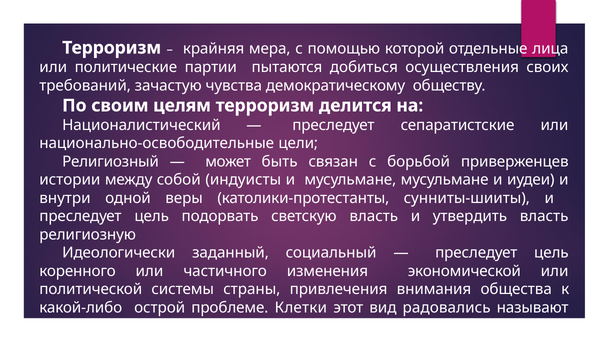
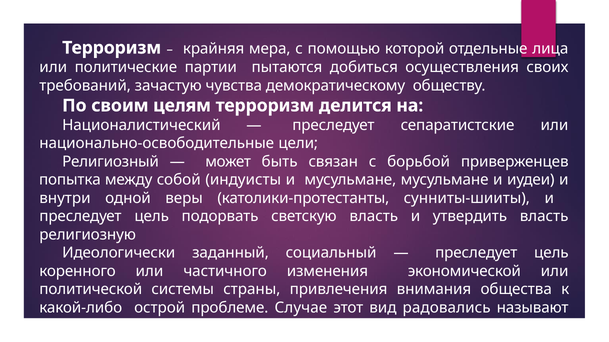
истории: истории -> попытка
Клетки: Клетки -> Случае
